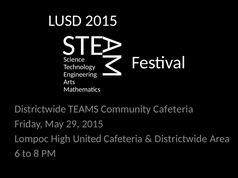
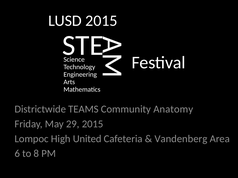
Community Cafeteria: Cafeteria -> Anatomy
Districtwide at (181, 139): Districtwide -> Vandenberg
